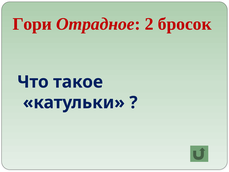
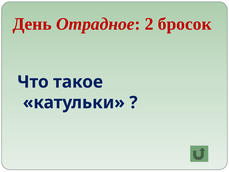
Гори: Гори -> День
